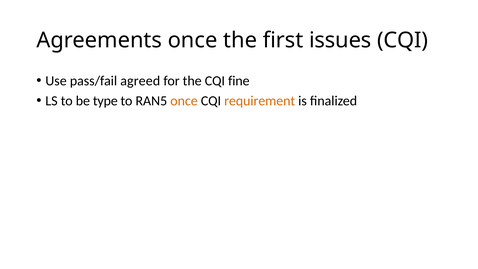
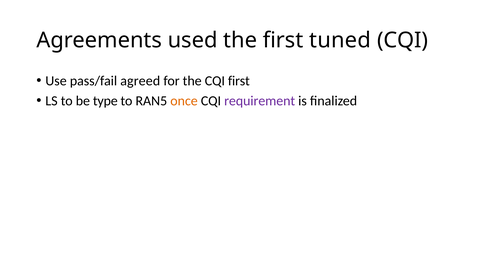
Agreements once: once -> used
issues: issues -> tuned
CQI fine: fine -> first
requirement colour: orange -> purple
